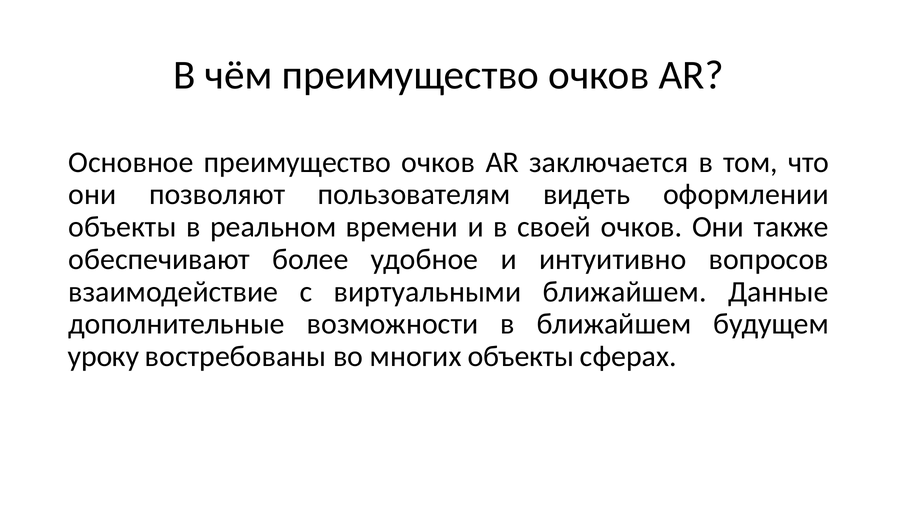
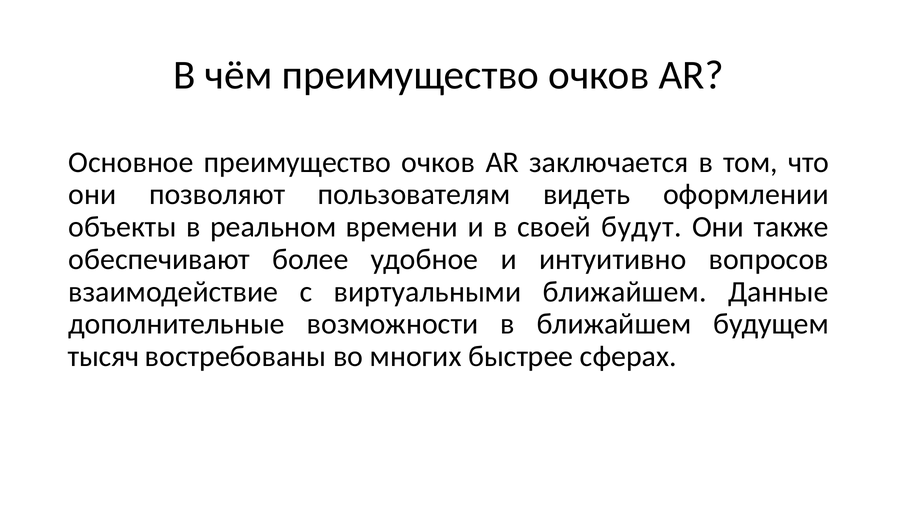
своей очков: очков -> будут
уроку: уроку -> тысяч
многих объекты: объекты -> быстрее
